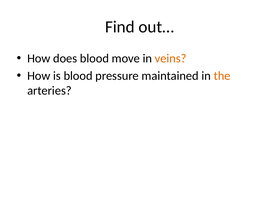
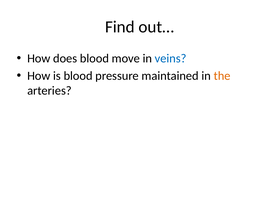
veins colour: orange -> blue
